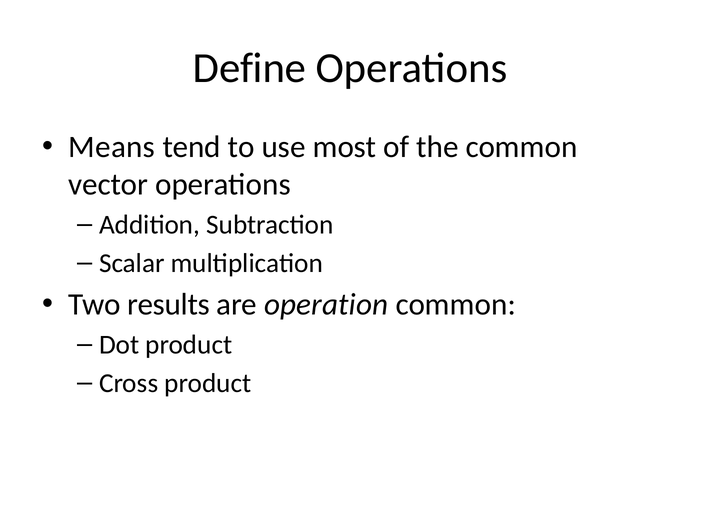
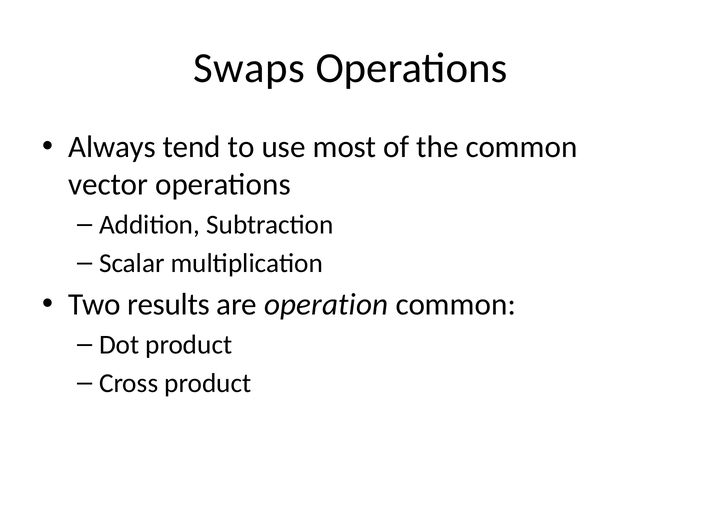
Define: Define -> Swaps
Means: Means -> Always
